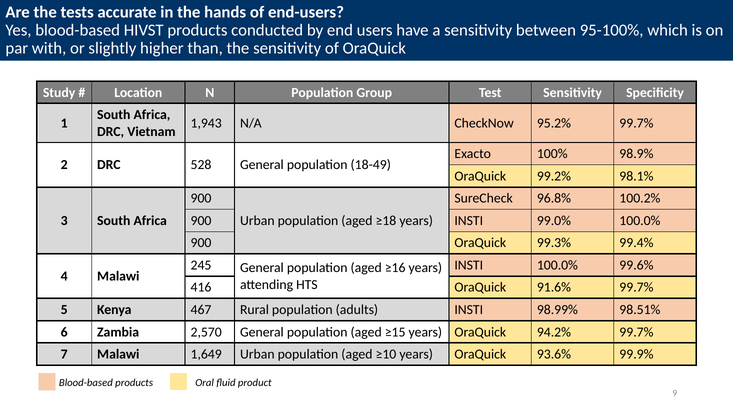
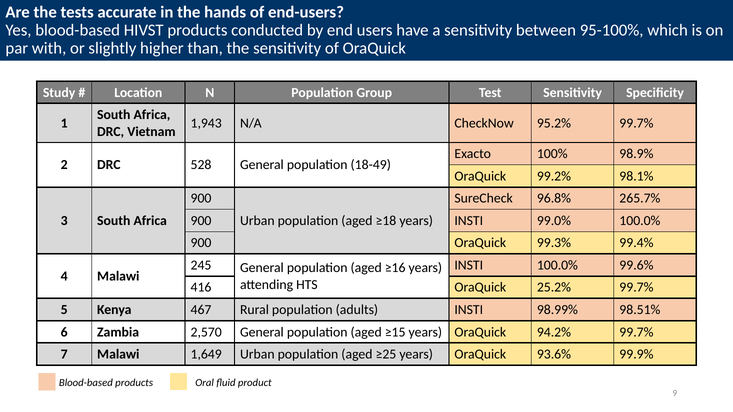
100.2%: 100.2% -> 265.7%
91.6%: 91.6% -> 25.2%
≥10: ≥10 -> ≥25
